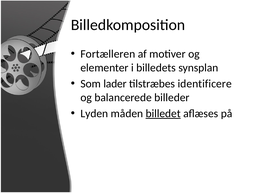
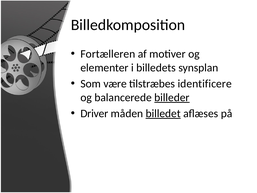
lader: lader -> være
billeder underline: none -> present
Lyden: Lyden -> Driver
